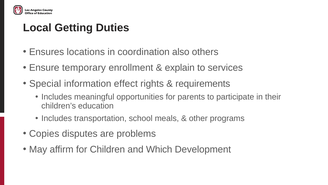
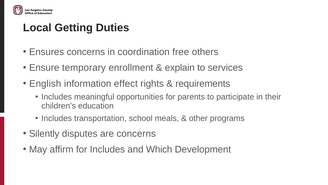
Ensures locations: locations -> concerns
also: also -> free
Special: Special -> English
Copies: Copies -> Silently
are problems: problems -> concerns
for Children: Children -> Includes
